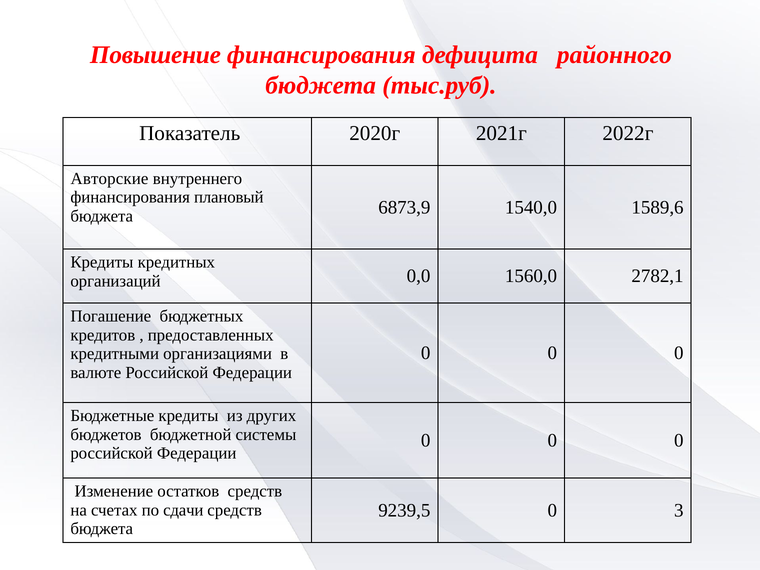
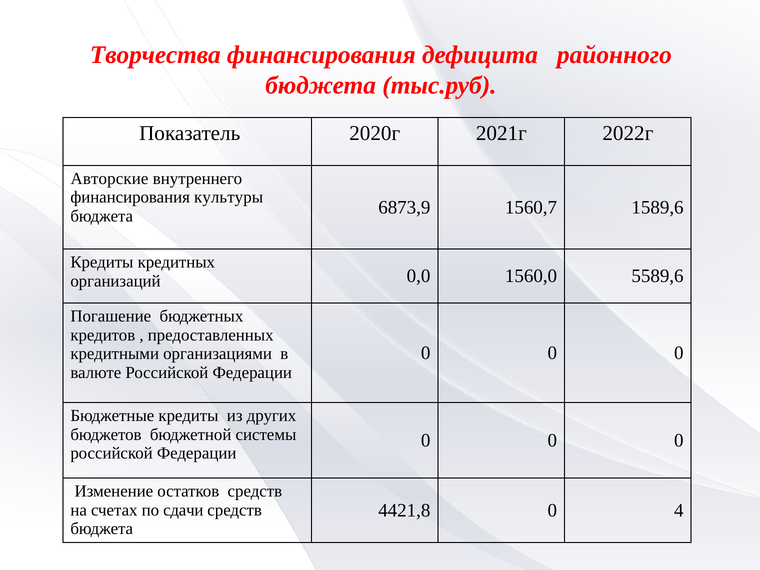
Повышение: Повышение -> Творчества
плановый: плановый -> культуры
1540,0: 1540,0 -> 1560,7
2782,1: 2782,1 -> 5589,6
9239,5: 9239,5 -> 4421,8
3: 3 -> 4
